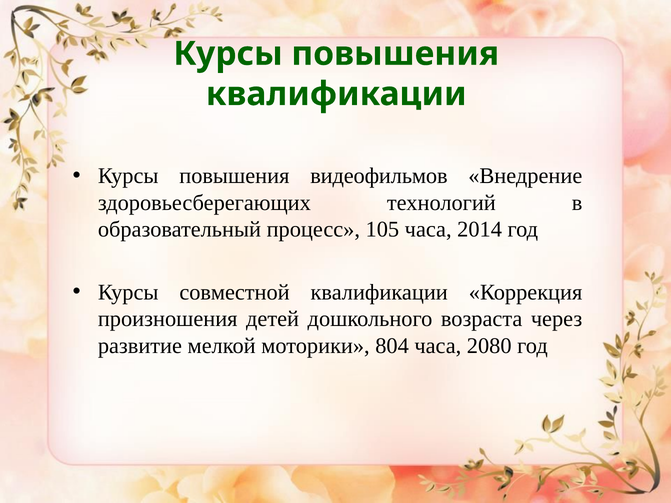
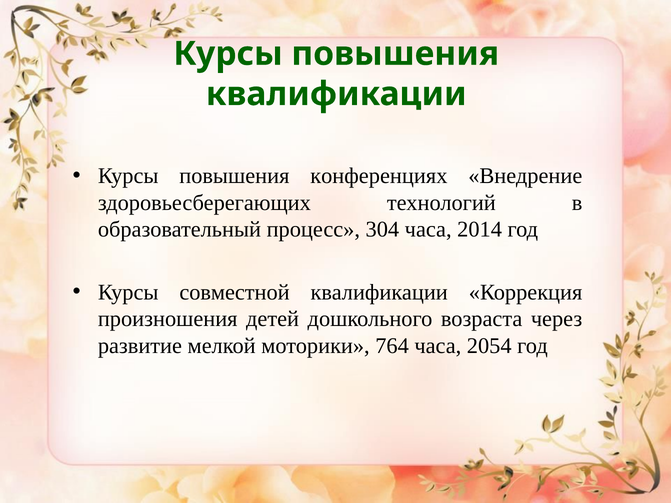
видеофильмов: видеофильмов -> конференциях
105: 105 -> 304
804: 804 -> 764
2080: 2080 -> 2054
